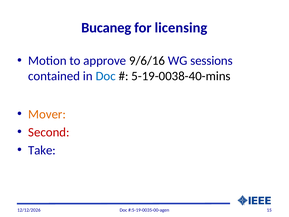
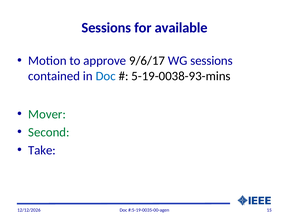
Bucaneg at (106, 28): Bucaneg -> Sessions
licensing: licensing -> available
9/6/16: 9/6/16 -> 9/6/17
5-19-0038-40-mins: 5-19-0038-40-mins -> 5-19-0038-93-mins
Mover colour: orange -> green
Second colour: red -> green
